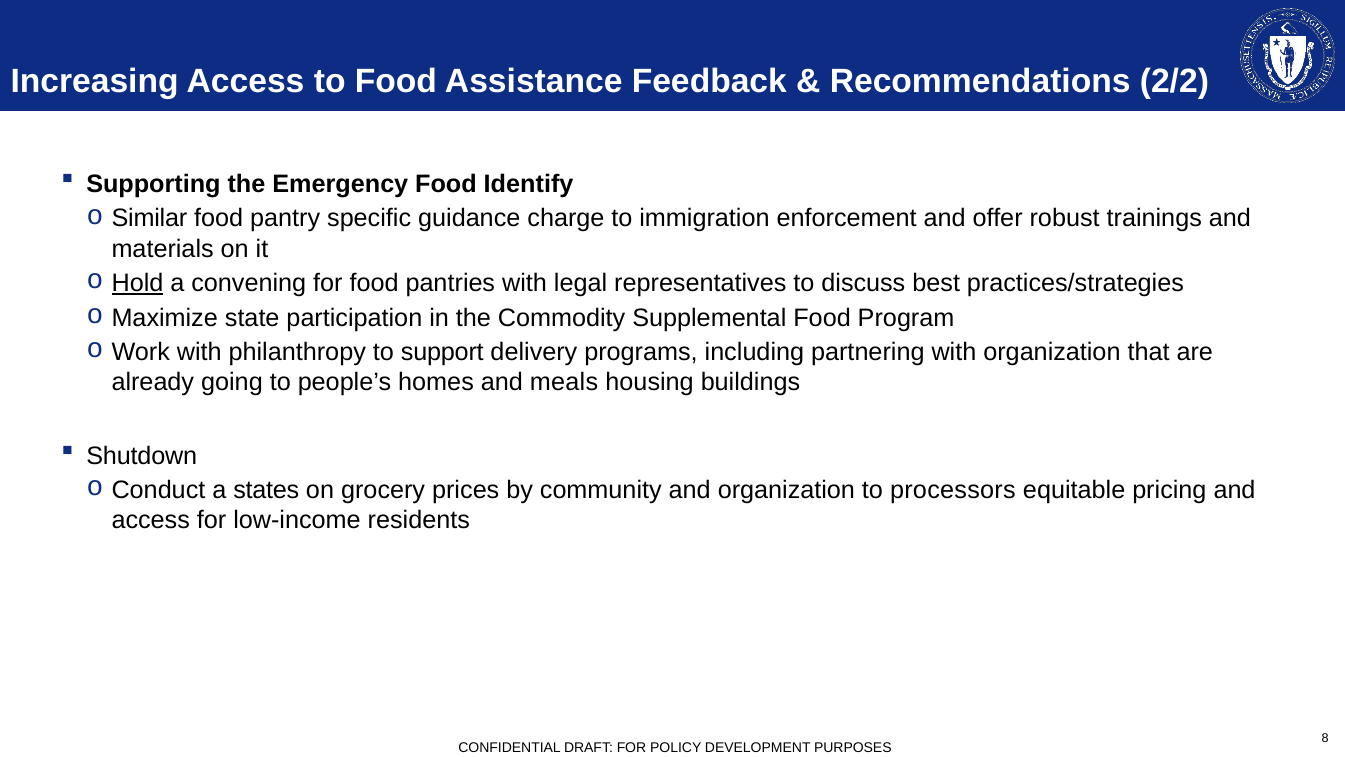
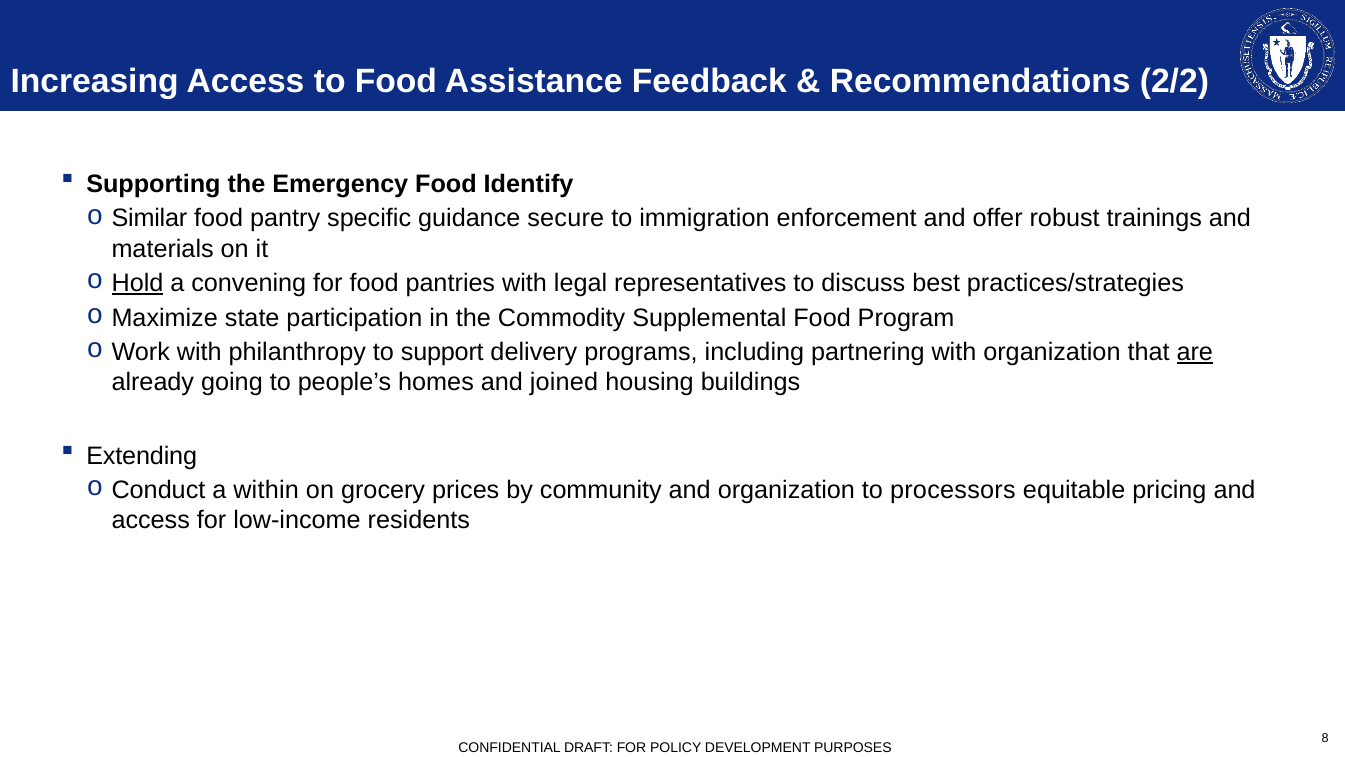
charge: charge -> secure
are underline: none -> present
meals: meals -> joined
Shutdown: Shutdown -> Extending
states: states -> within
